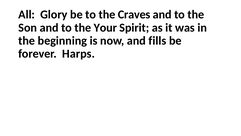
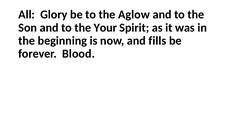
Craves: Craves -> Aglow
Harps: Harps -> Blood
